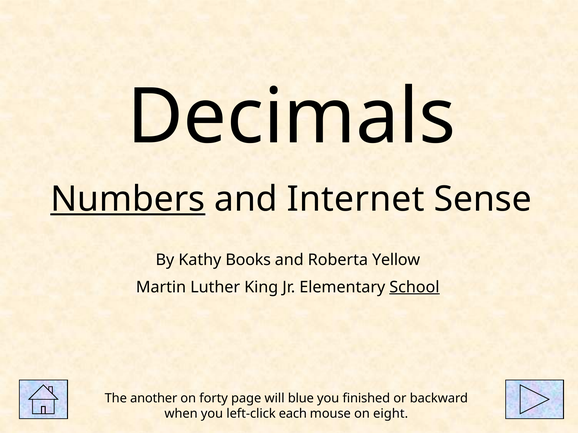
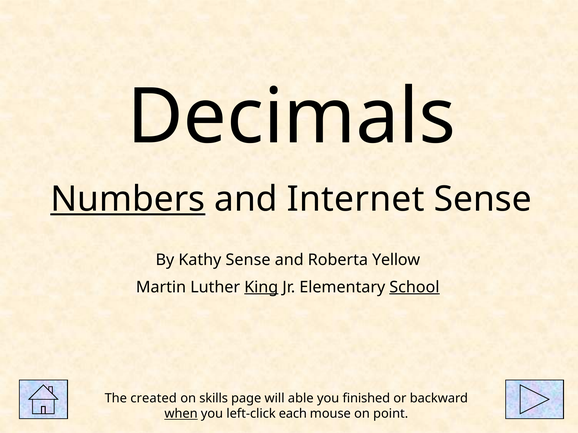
Kathy Books: Books -> Sense
King underline: none -> present
another: another -> created
forty: forty -> skills
blue: blue -> able
when underline: none -> present
eight: eight -> point
